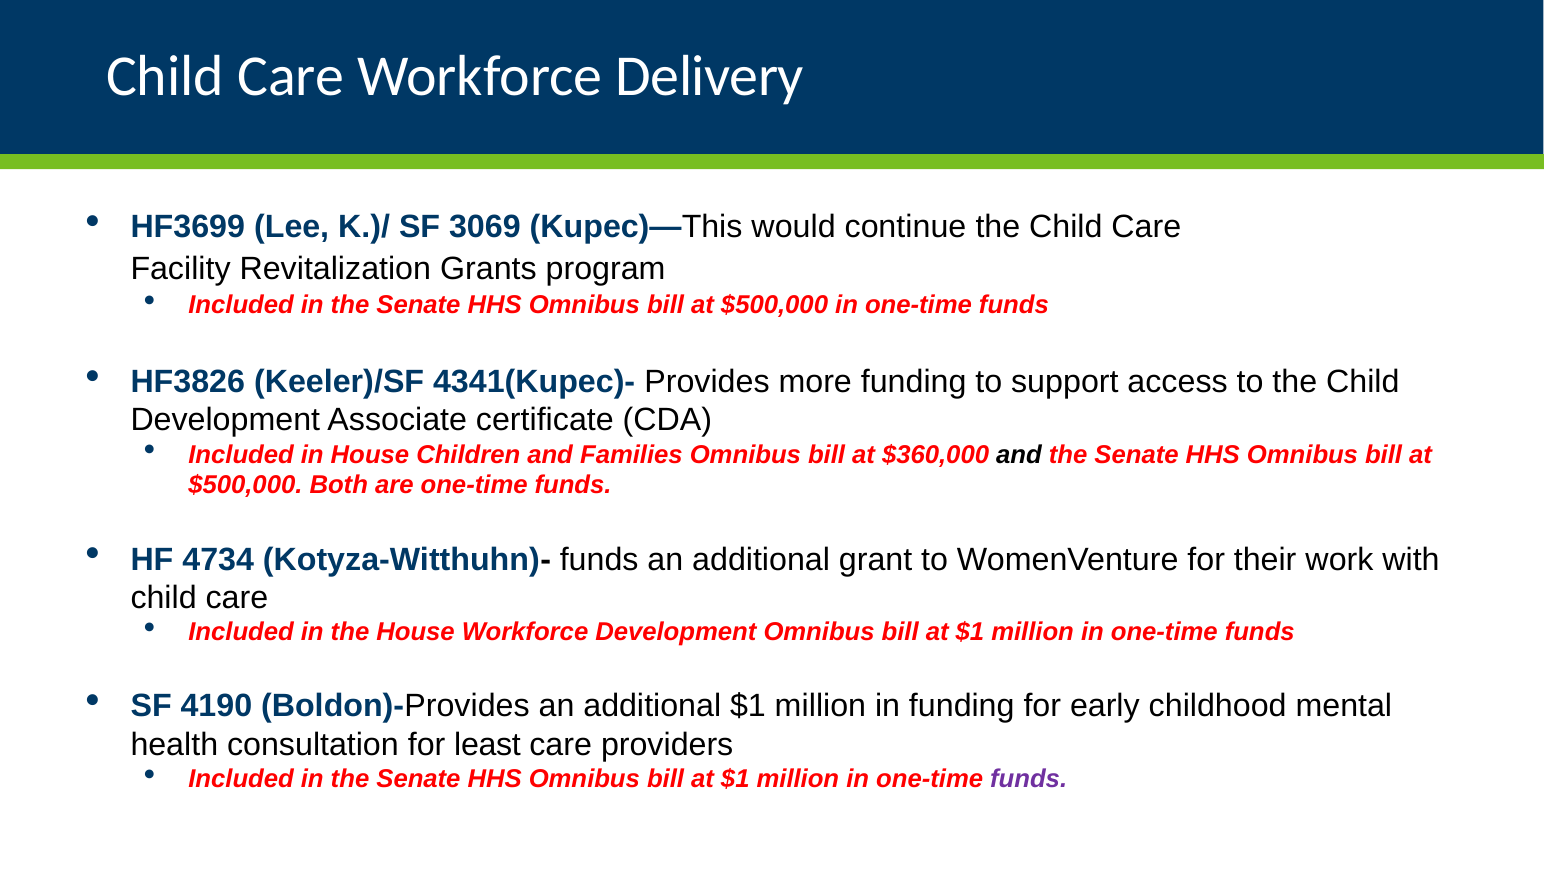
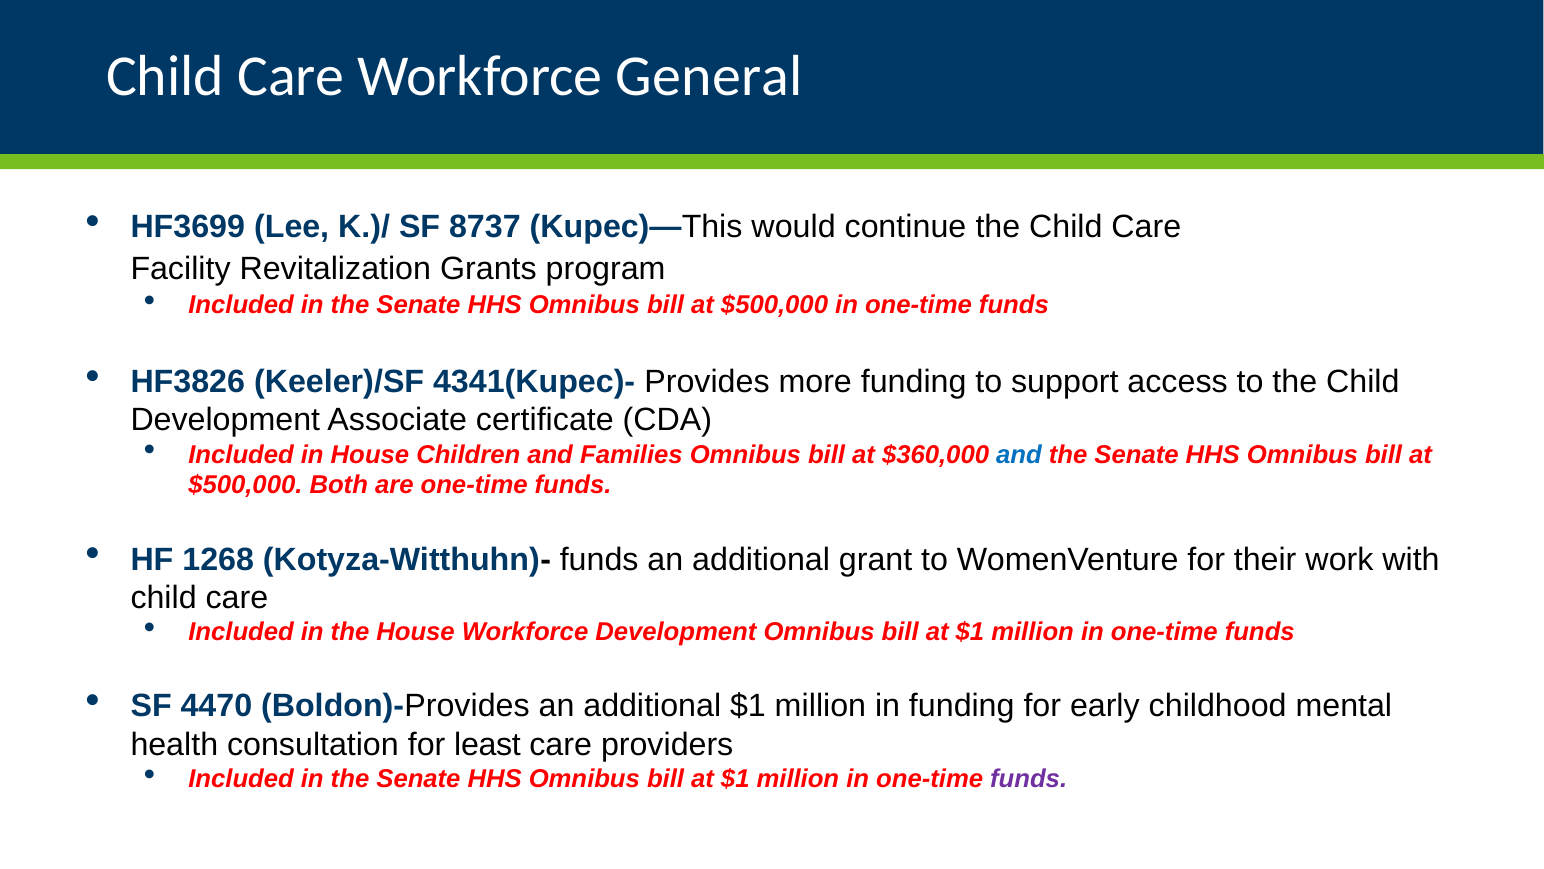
Delivery: Delivery -> General
3069: 3069 -> 8737
and at (1019, 454) colour: black -> blue
4734: 4734 -> 1268
4190: 4190 -> 4470
